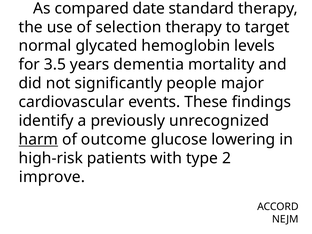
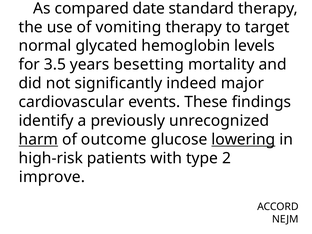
selection: selection -> vomiting
dementia: dementia -> besetting
people: people -> indeed
lowering underline: none -> present
